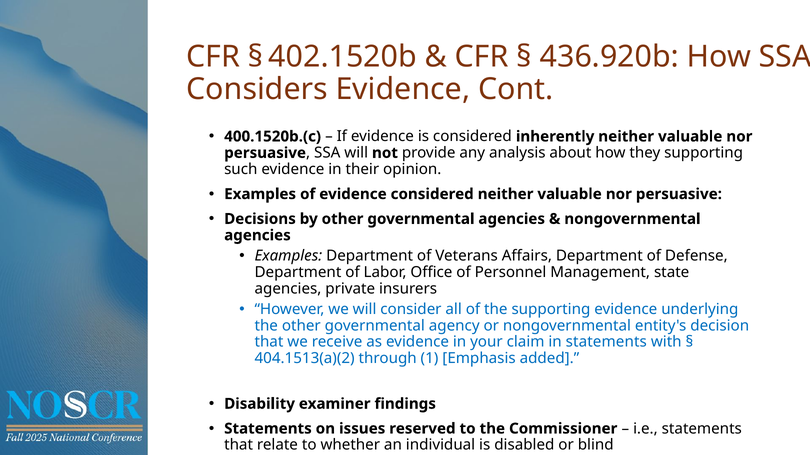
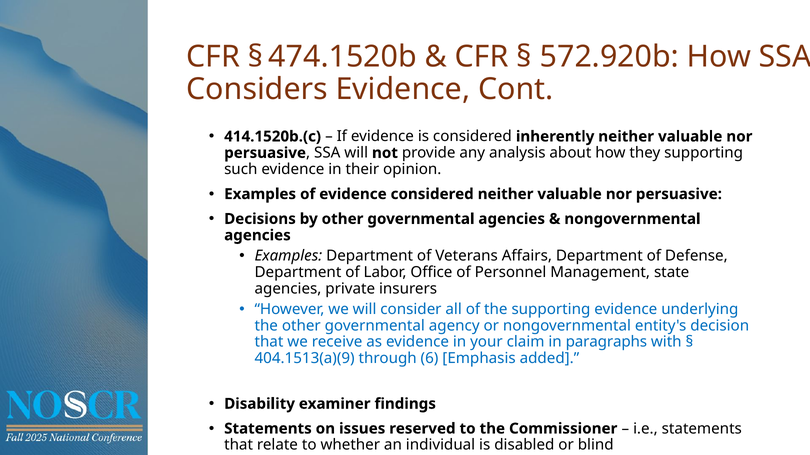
402.1520b: 402.1520b -> 474.1520b
436.920b: 436.920b -> 572.920b
400.1520b.(c: 400.1520b.(c -> 414.1520b.(c
in statements: statements -> paragraphs
404.1513(a)(2: 404.1513(a)(2 -> 404.1513(a)(9
1: 1 -> 6
